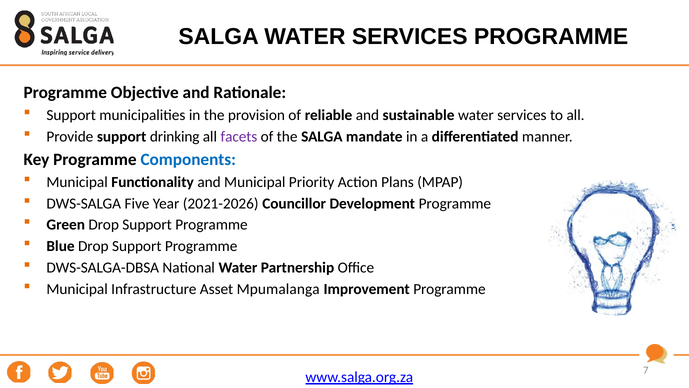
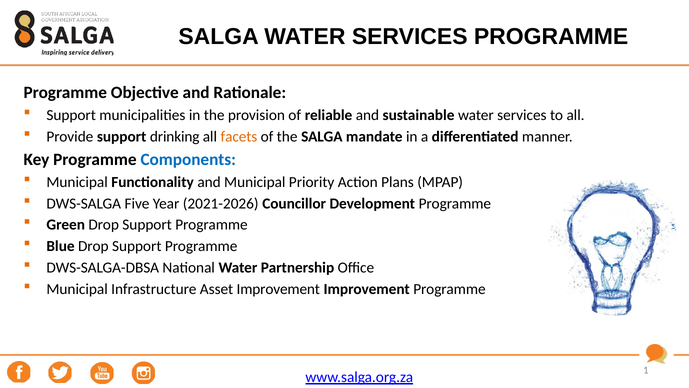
facets colour: purple -> orange
Asset Mpumalanga: Mpumalanga -> Improvement
7: 7 -> 1
